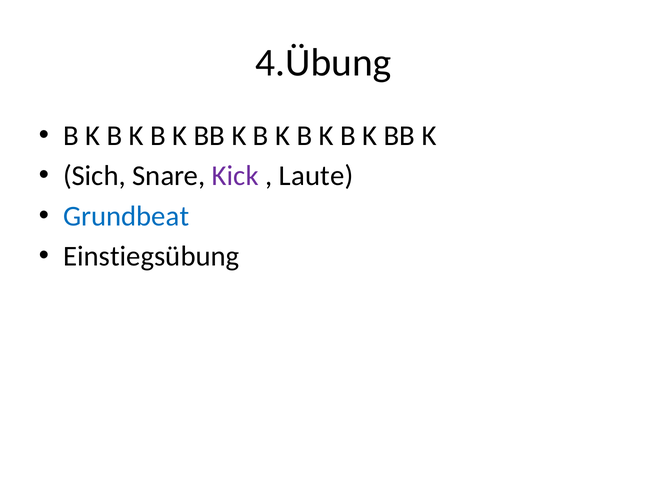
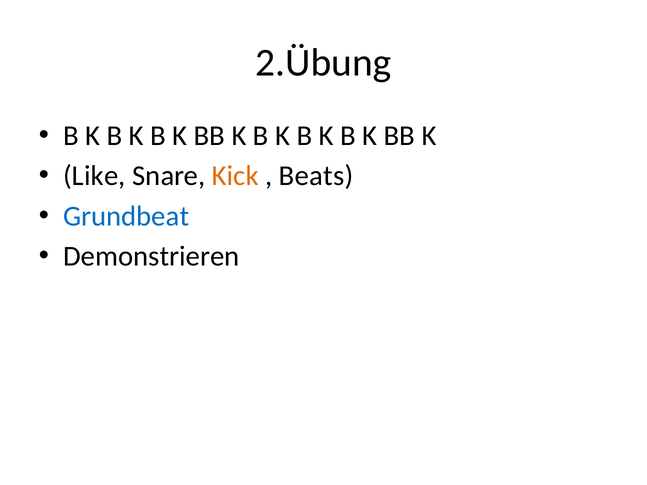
4.Übung: 4.Übung -> 2.Übung
Sich: Sich -> Like
Kick colour: purple -> orange
Laute: Laute -> Beats
Einstiegsübung: Einstiegsübung -> Demonstrieren
